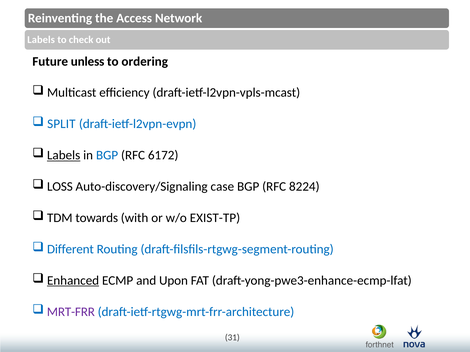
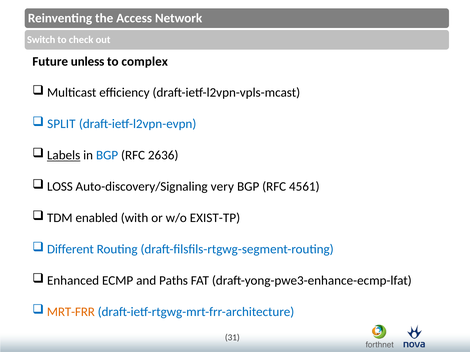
Labels at (41, 40): Labels -> Switch
ordering: ordering -> complex
6172: 6172 -> 2636
case: case -> very
8224: 8224 -> 4561
towards: towards -> enabled
Enhanced underline: present -> none
Upon: Upon -> Paths
MRT-FRR colour: purple -> orange
